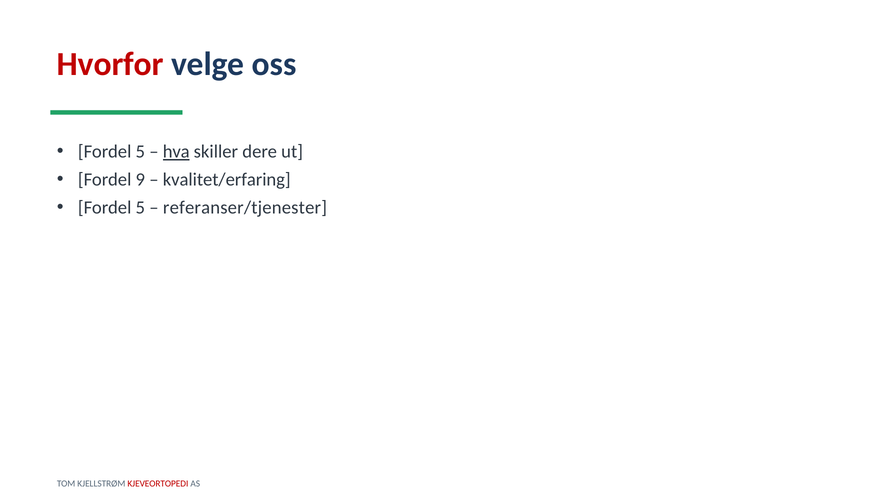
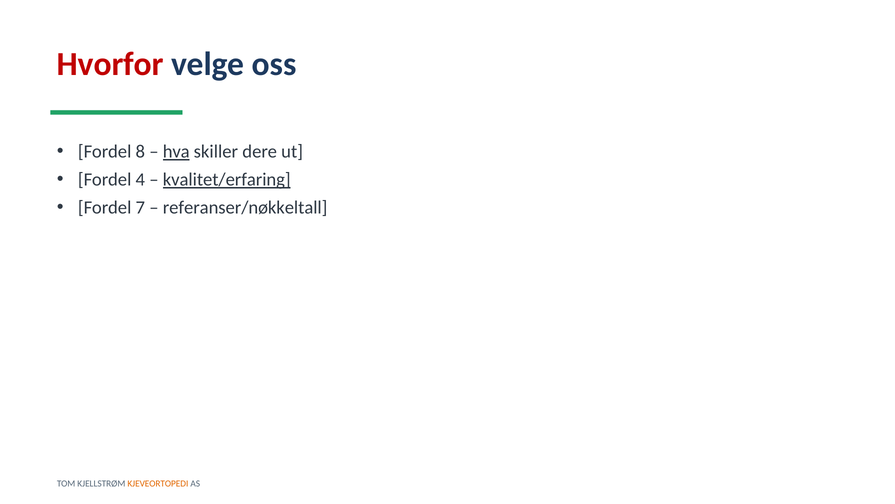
5 at (140, 152): 5 -> 8
9: 9 -> 4
kvalitet/erfaring underline: none -> present
5 at (140, 208): 5 -> 7
referanser/tjenester: referanser/tjenester -> referanser/nøkkeltall
KJEVEORTOPEDI colour: red -> orange
